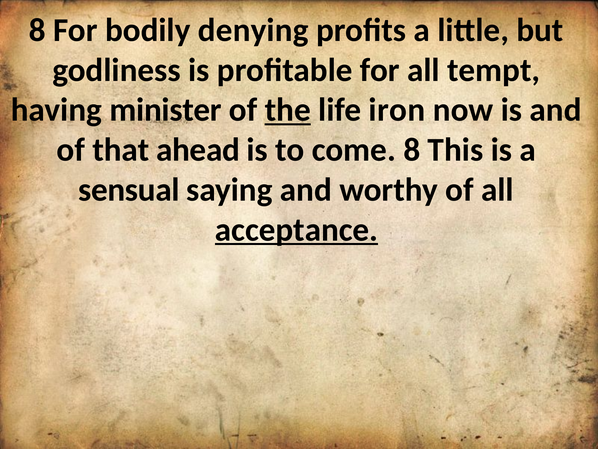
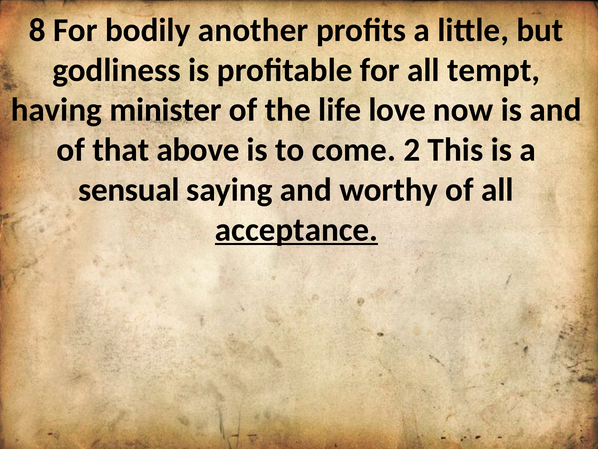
denying: denying -> another
the underline: present -> none
iron: iron -> love
ahead: ahead -> above
come 8: 8 -> 2
